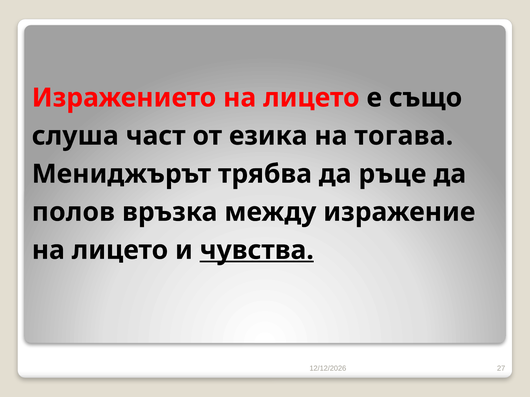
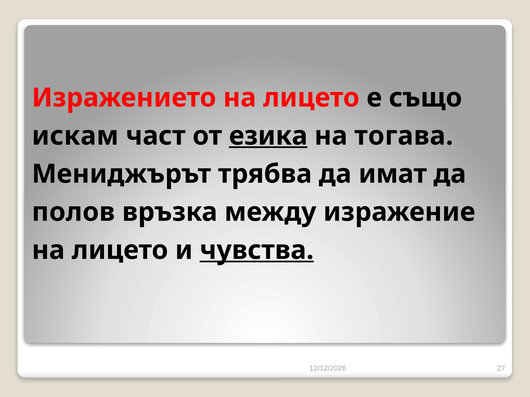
слуша: слуша -> искам
езика underline: none -> present
ръце: ръце -> имат
